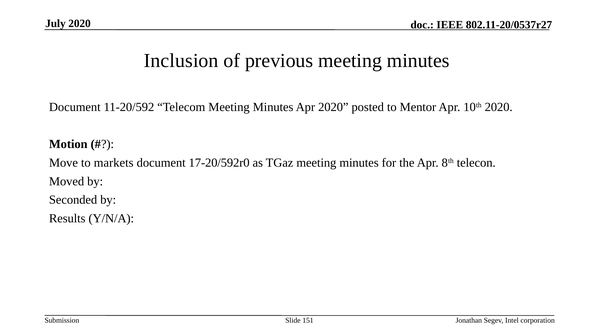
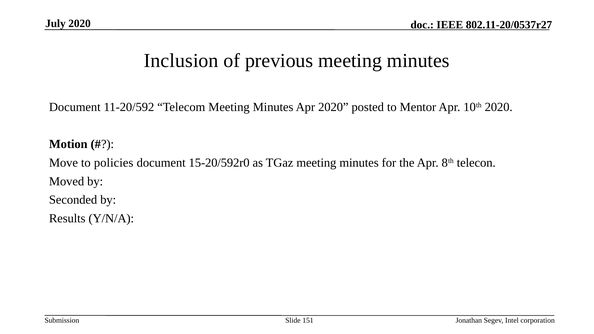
markets: markets -> policies
17-20/592r0: 17-20/592r0 -> 15-20/592r0
